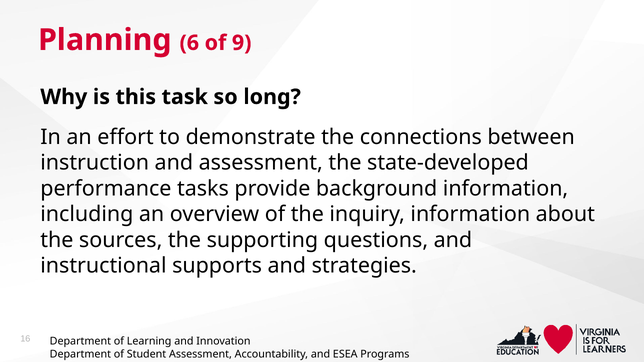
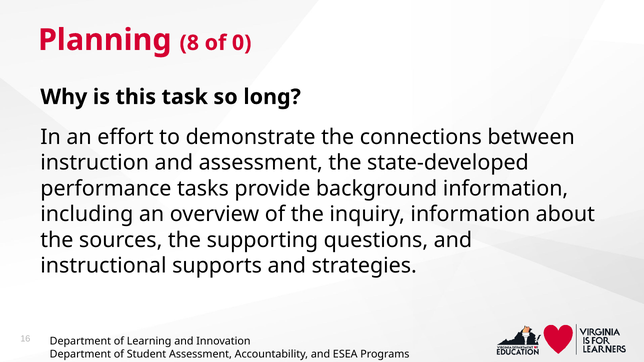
6: 6 -> 8
9: 9 -> 0
